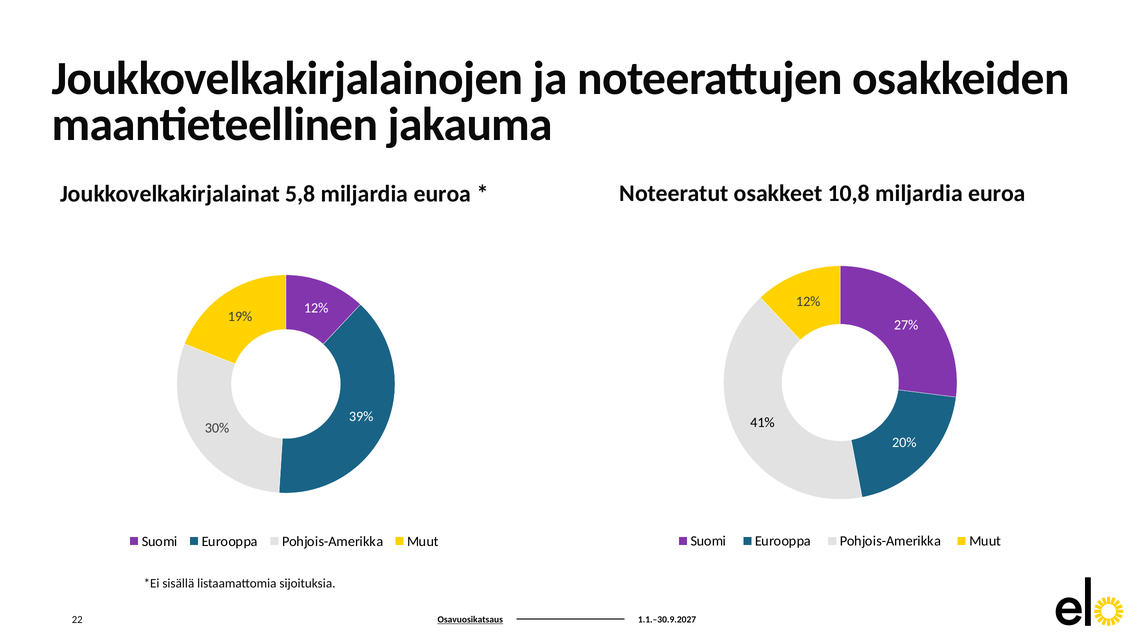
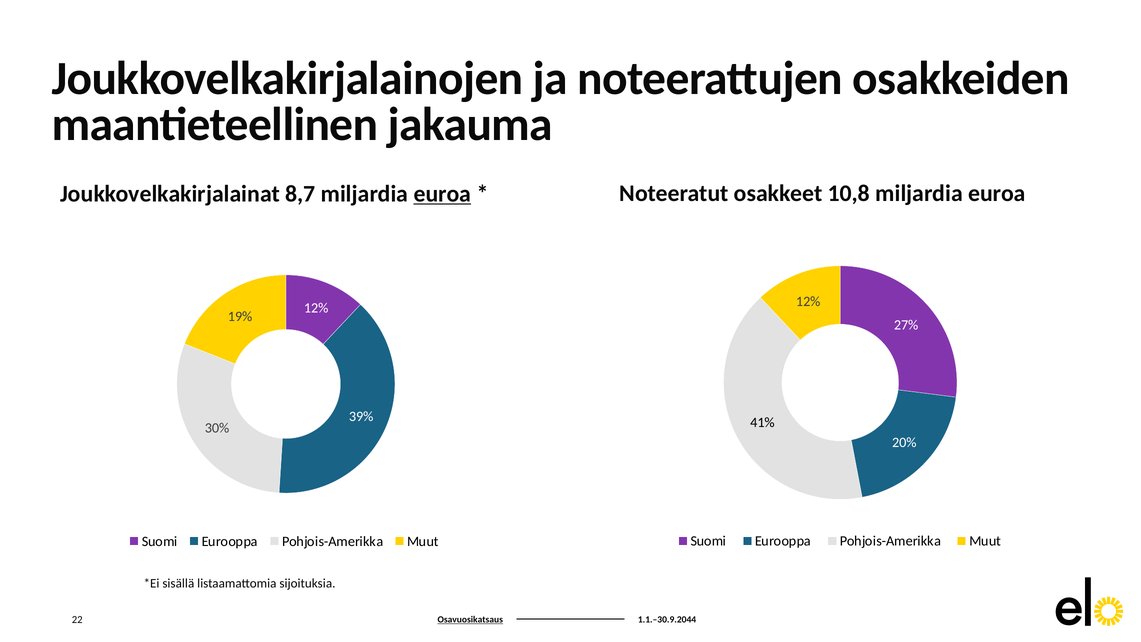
5,8: 5,8 -> 8,7
euroa at (442, 194) underline: none -> present
1.1.–30.9.2027: 1.1.–30.9.2027 -> 1.1.–30.9.2044
